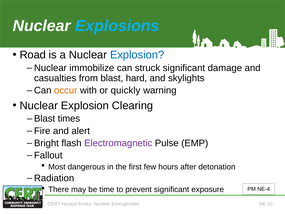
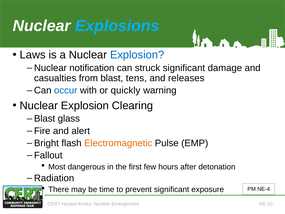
Road: Road -> Laws
immobilize: immobilize -> notification
hard: hard -> tens
skylights: skylights -> releases
occur colour: orange -> blue
times: times -> glass
Electromagnetic colour: purple -> orange
